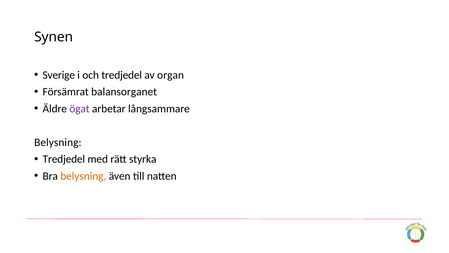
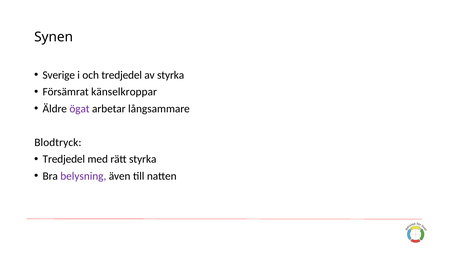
av organ: organ -> styrka
balansorganet: balansorganet -> känselkroppar
Belysning at (58, 142): Belysning -> Blodtryck
belysning at (83, 176) colour: orange -> purple
